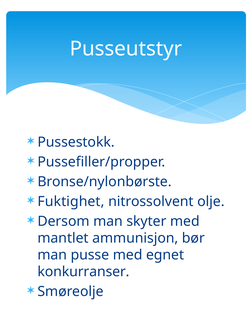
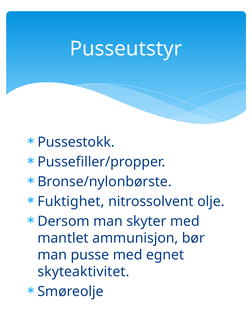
konkurranser: konkurranser -> skyteaktivitet
